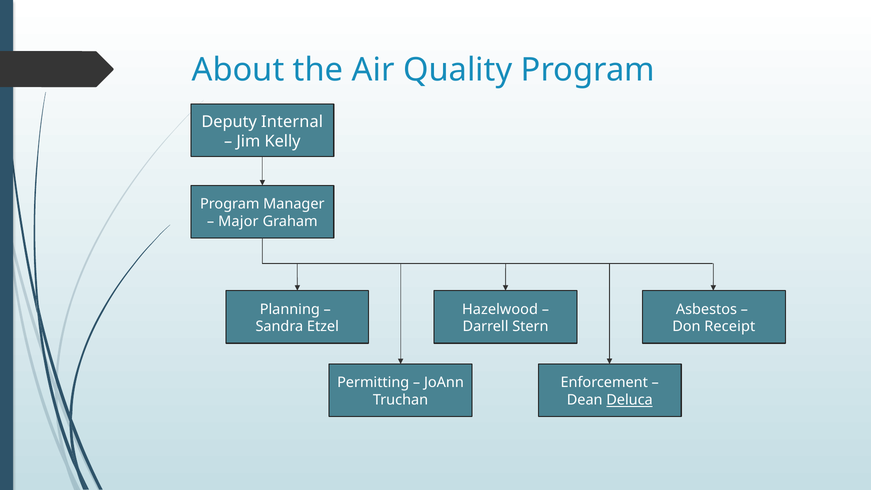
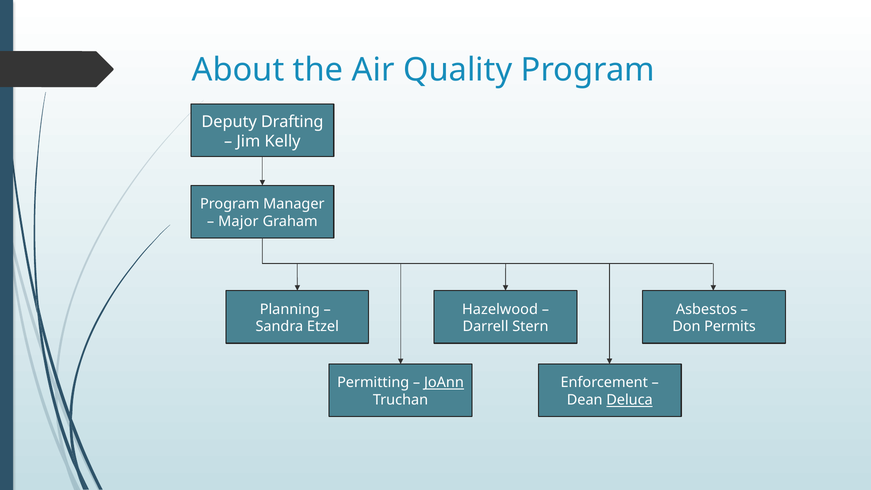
Internal: Internal -> Drafting
Receipt: Receipt -> Permits
JoAnn underline: none -> present
